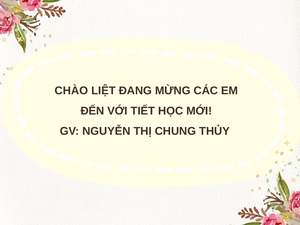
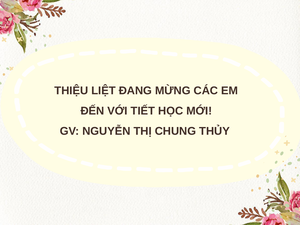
CHÀO: CHÀO -> THIỆU
